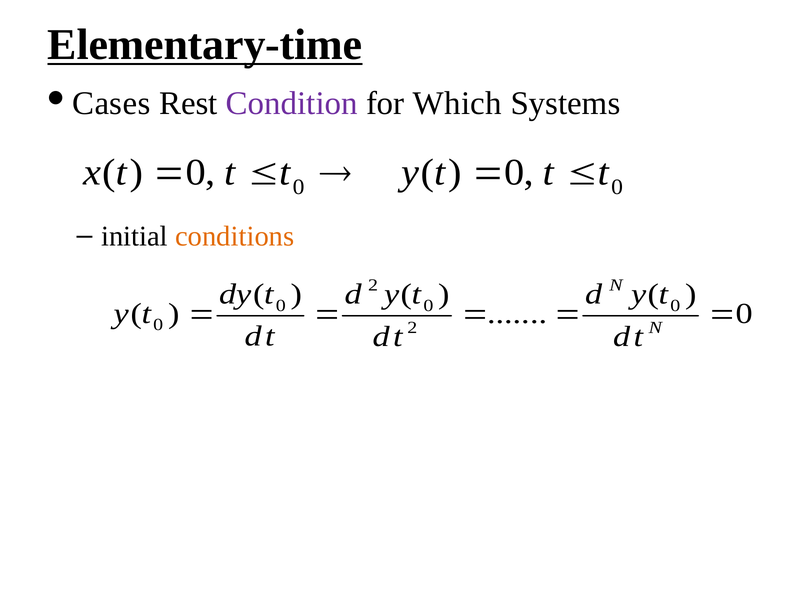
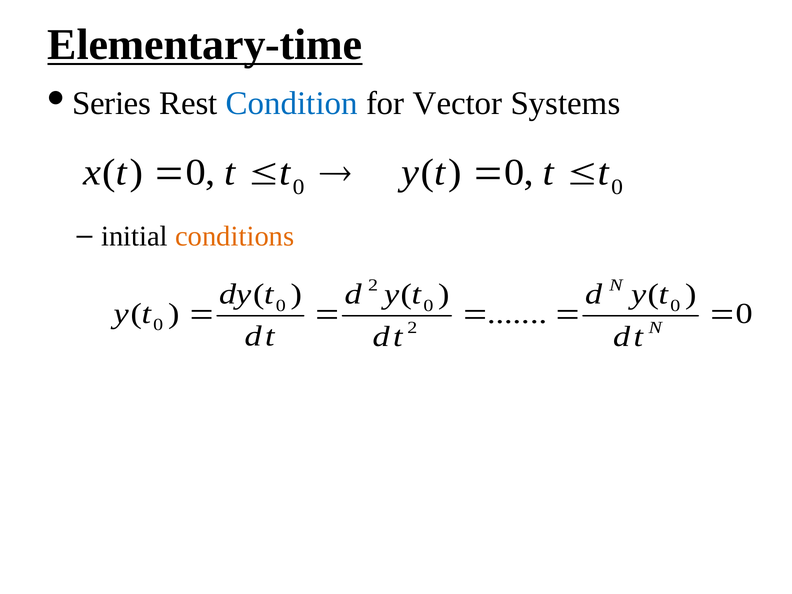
Cases: Cases -> Series
Condition colour: purple -> blue
Which: Which -> Vector
